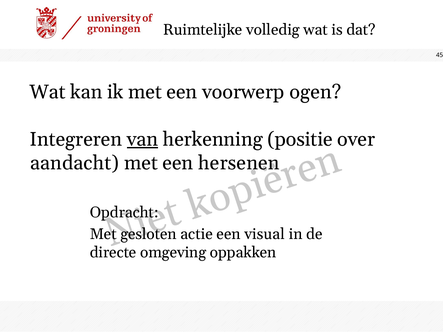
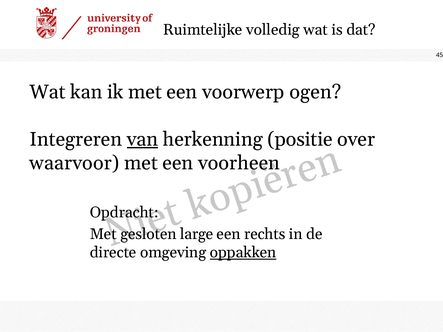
aandacht: aandacht -> waarvoor
hersenen: hersenen -> voorheen
actie: actie -> large
visual: visual -> rechts
oppakken underline: none -> present
